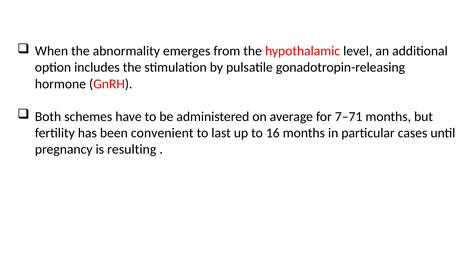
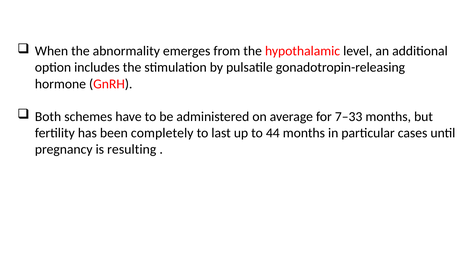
7–71: 7–71 -> 7–33
convenient: convenient -> completely
16: 16 -> 44
